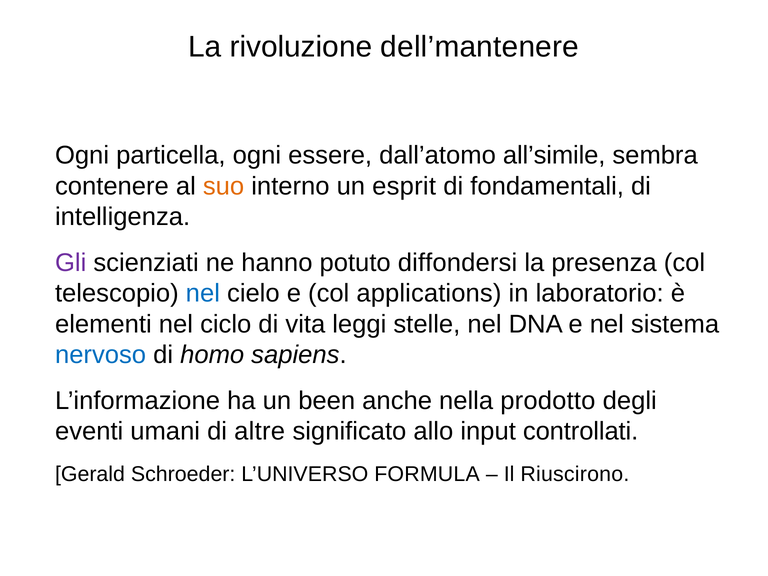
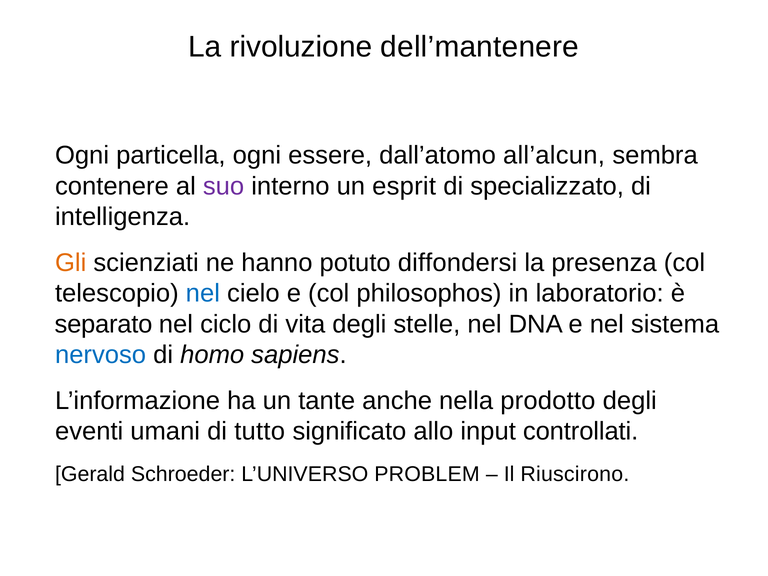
all’simile: all’simile -> all’alcun
suo colour: orange -> purple
fondamentali: fondamentali -> specializzato
Gli colour: purple -> orange
applications: applications -> philosophos
elementi: elementi -> separato
vita leggi: leggi -> degli
been: been -> tante
altre: altre -> tutto
FORMULA: FORMULA -> PROBLEM
